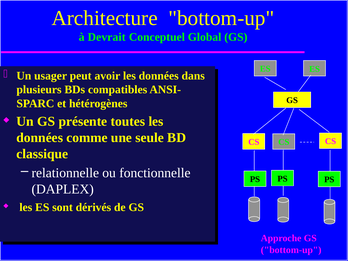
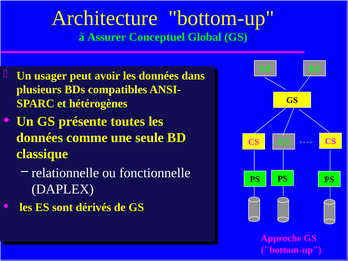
Devrait: Devrait -> Assurer
